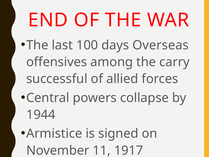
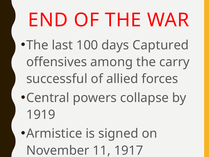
Overseas: Overseas -> Captured
1944: 1944 -> 1919
